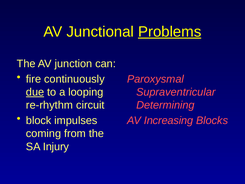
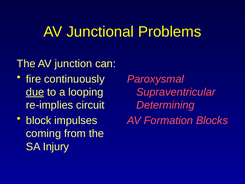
Problems underline: present -> none
re-rhythm: re-rhythm -> re-implies
Increasing: Increasing -> Formation
